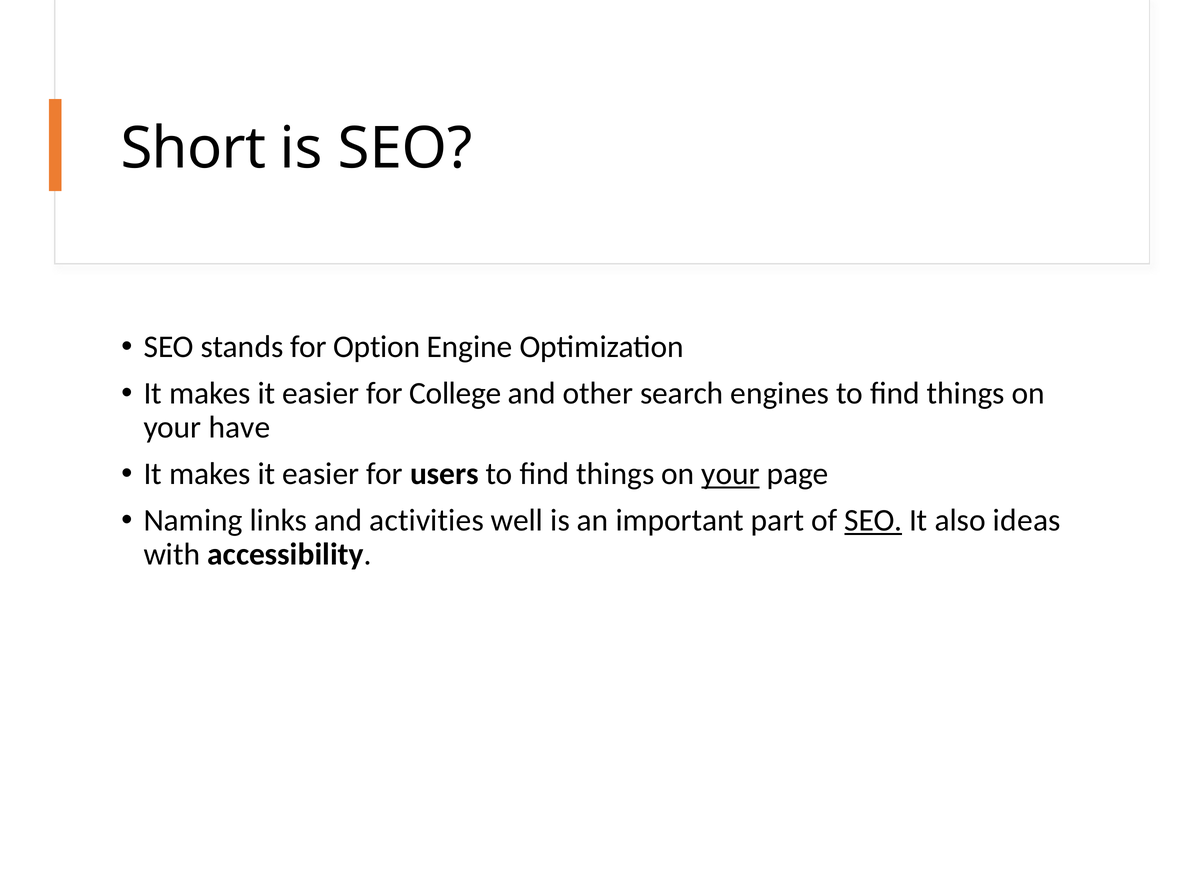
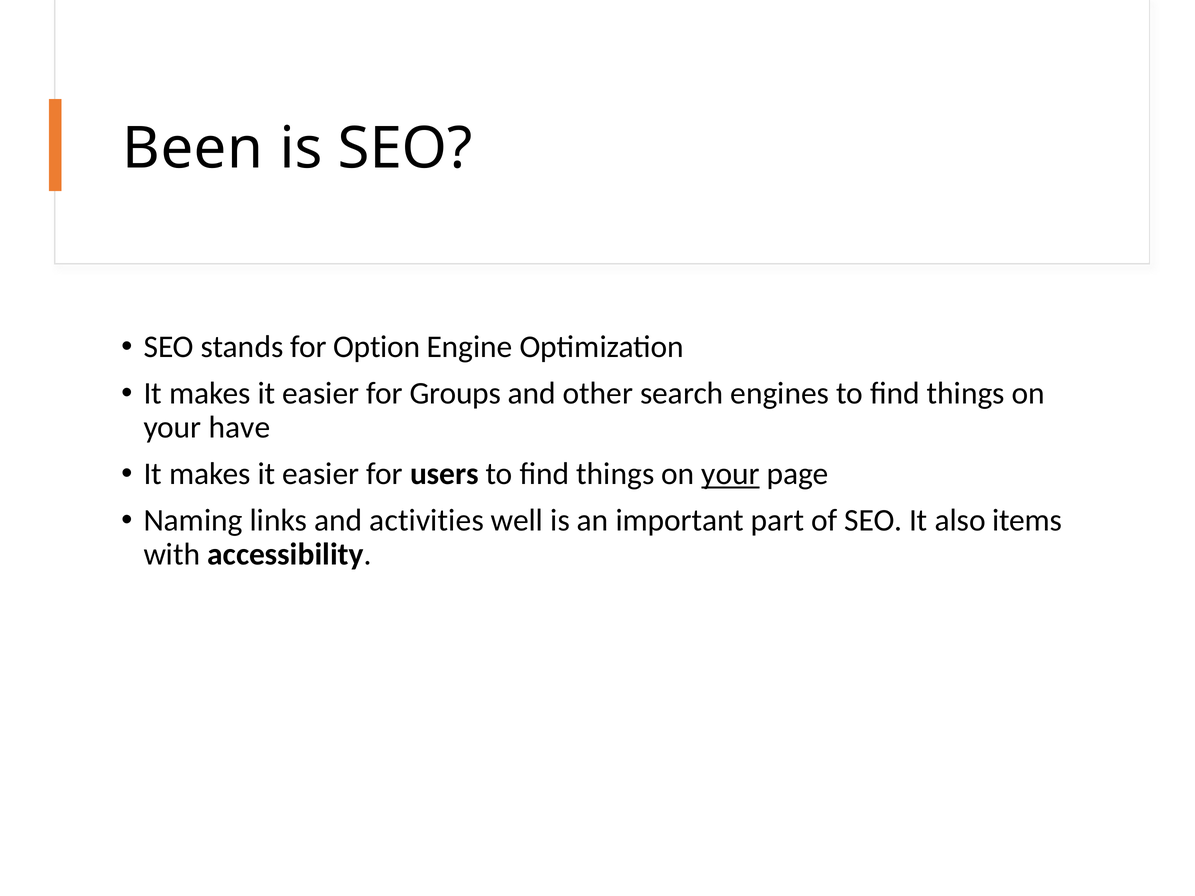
Short: Short -> Been
College: College -> Groups
SEO at (873, 521) underline: present -> none
ideas: ideas -> items
